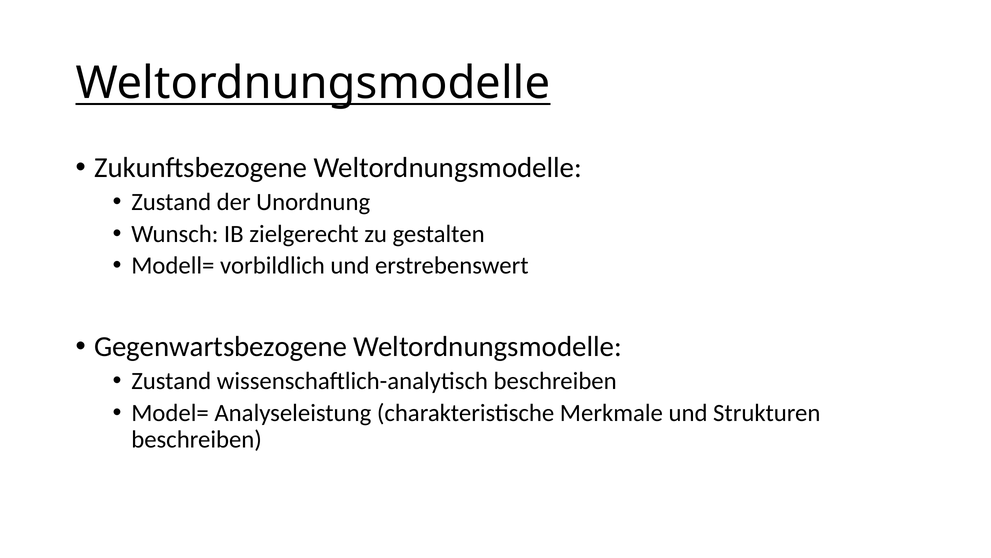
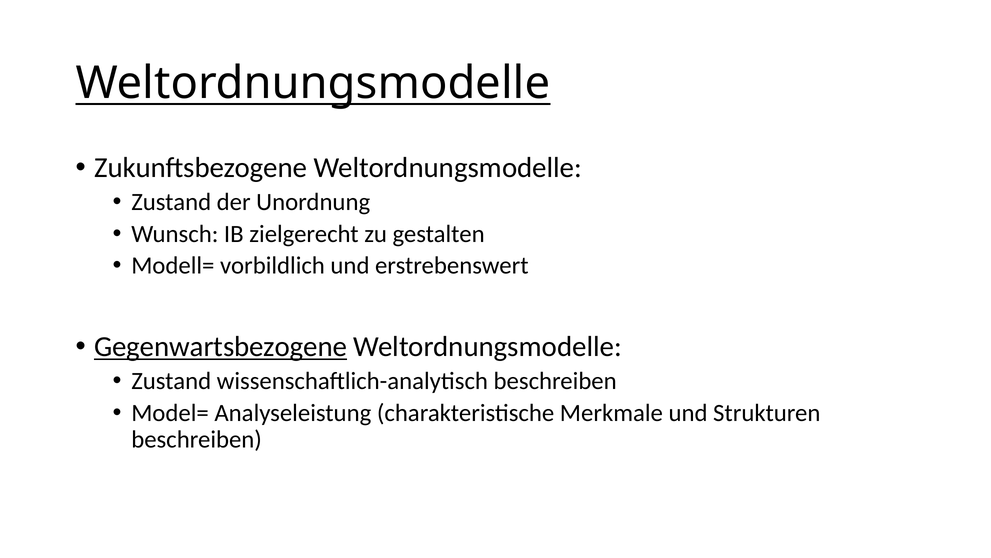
Gegenwartsbezogene underline: none -> present
